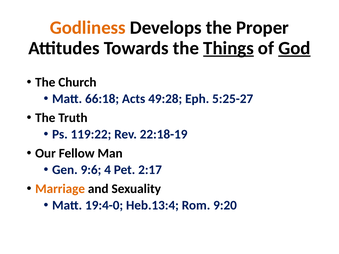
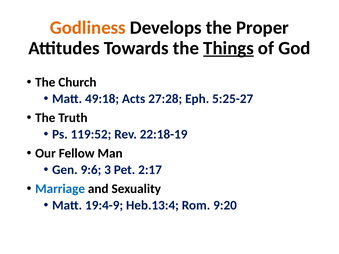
God underline: present -> none
66:18: 66:18 -> 49:18
49:28: 49:28 -> 27:28
119:22: 119:22 -> 119:52
4: 4 -> 3
Marriage colour: orange -> blue
19:4-0: 19:4-0 -> 19:4-9
